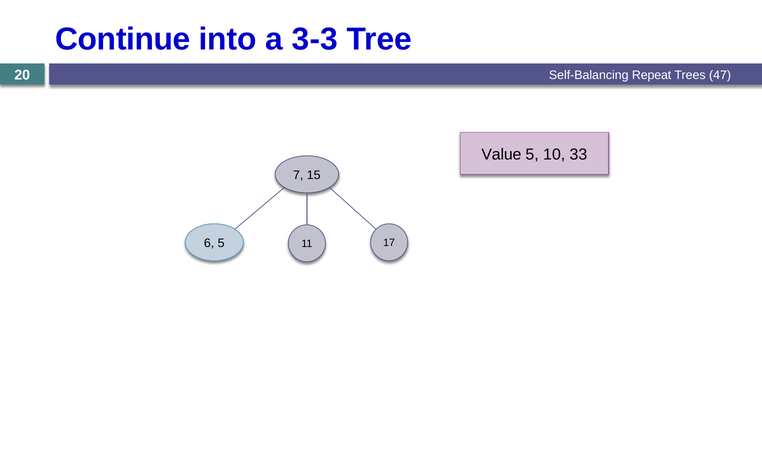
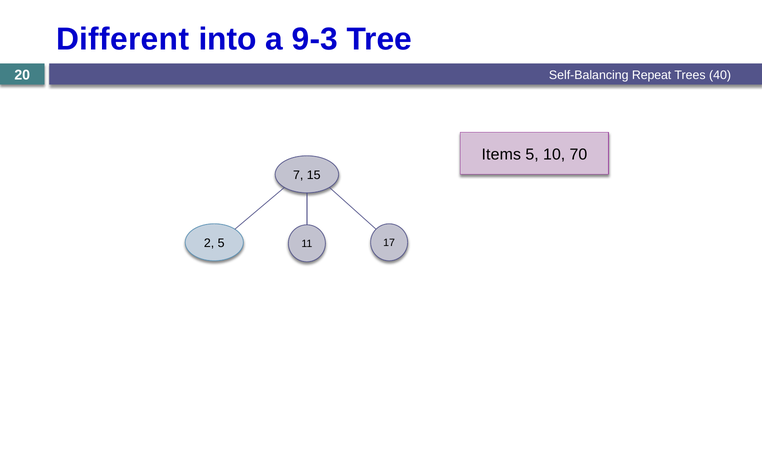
Continue: Continue -> Different
3-3: 3-3 -> 9-3
47: 47 -> 40
Value: Value -> Items
33: 33 -> 70
6: 6 -> 2
